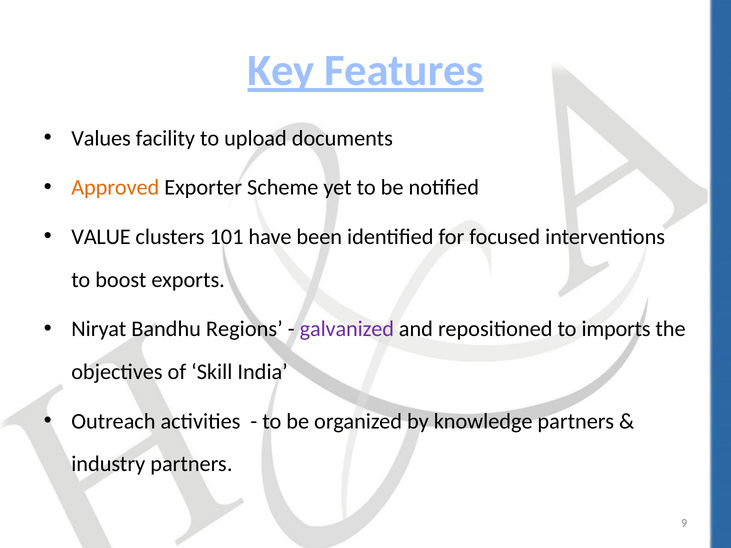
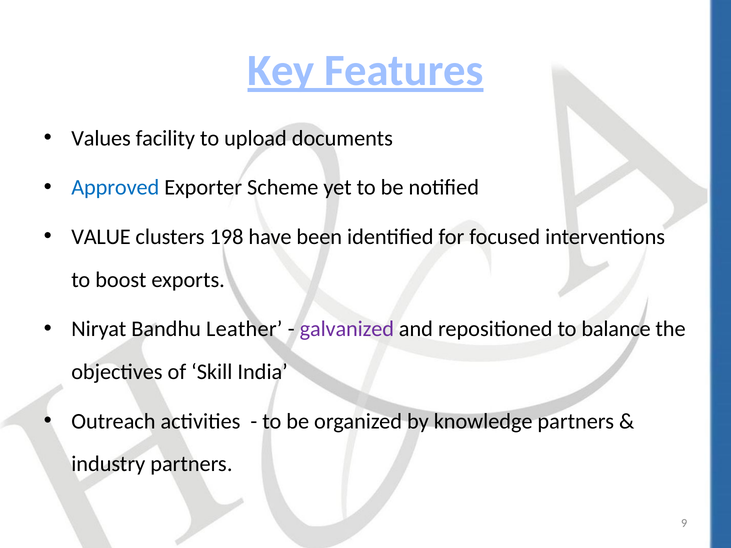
Approved colour: orange -> blue
101: 101 -> 198
Regions: Regions -> Leather
imports: imports -> balance
